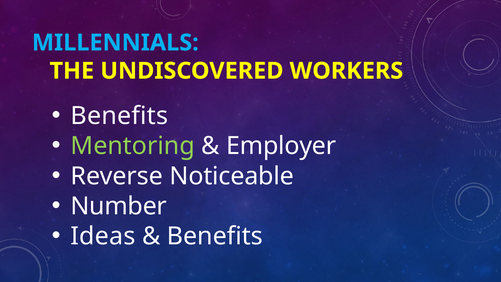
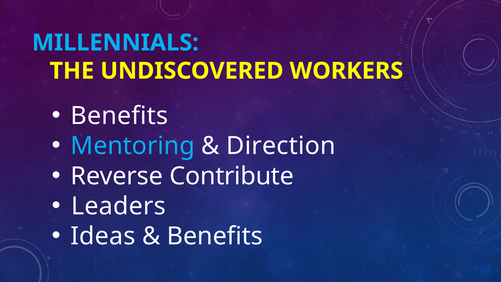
Mentoring colour: light green -> light blue
Employer: Employer -> Direction
Noticeable: Noticeable -> Contribute
Number: Number -> Leaders
